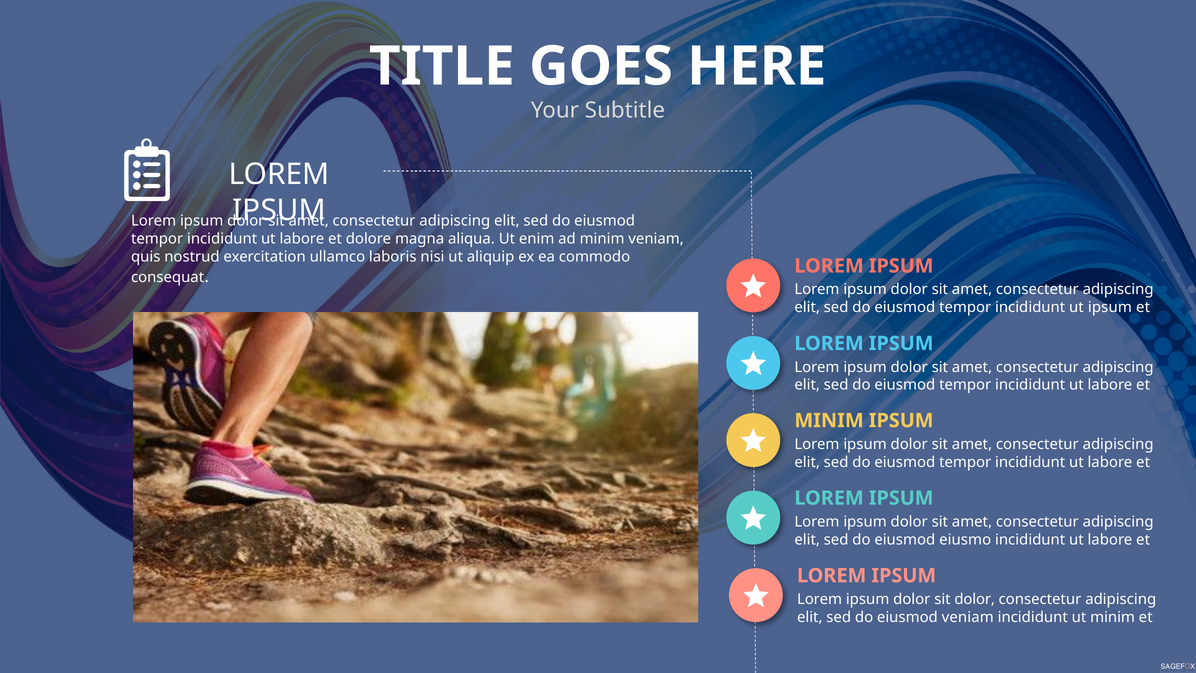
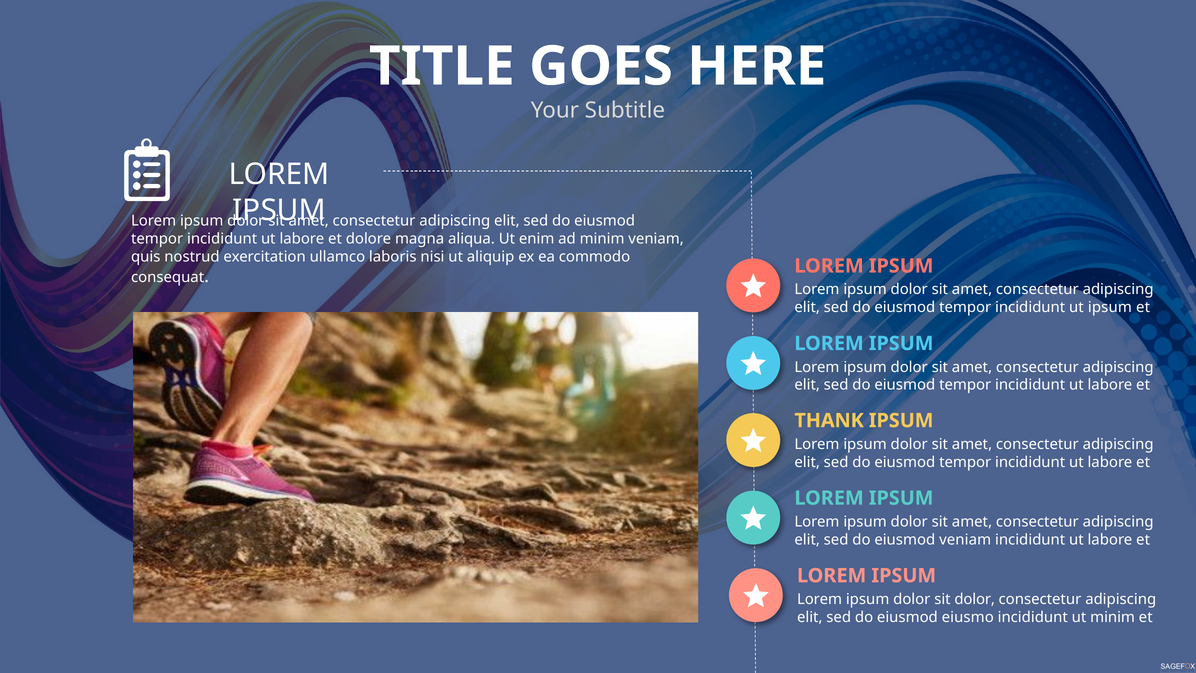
MINIM at (829, 420): MINIM -> THANK
eiusmod eiusmo: eiusmo -> veniam
eiusmod veniam: veniam -> eiusmo
